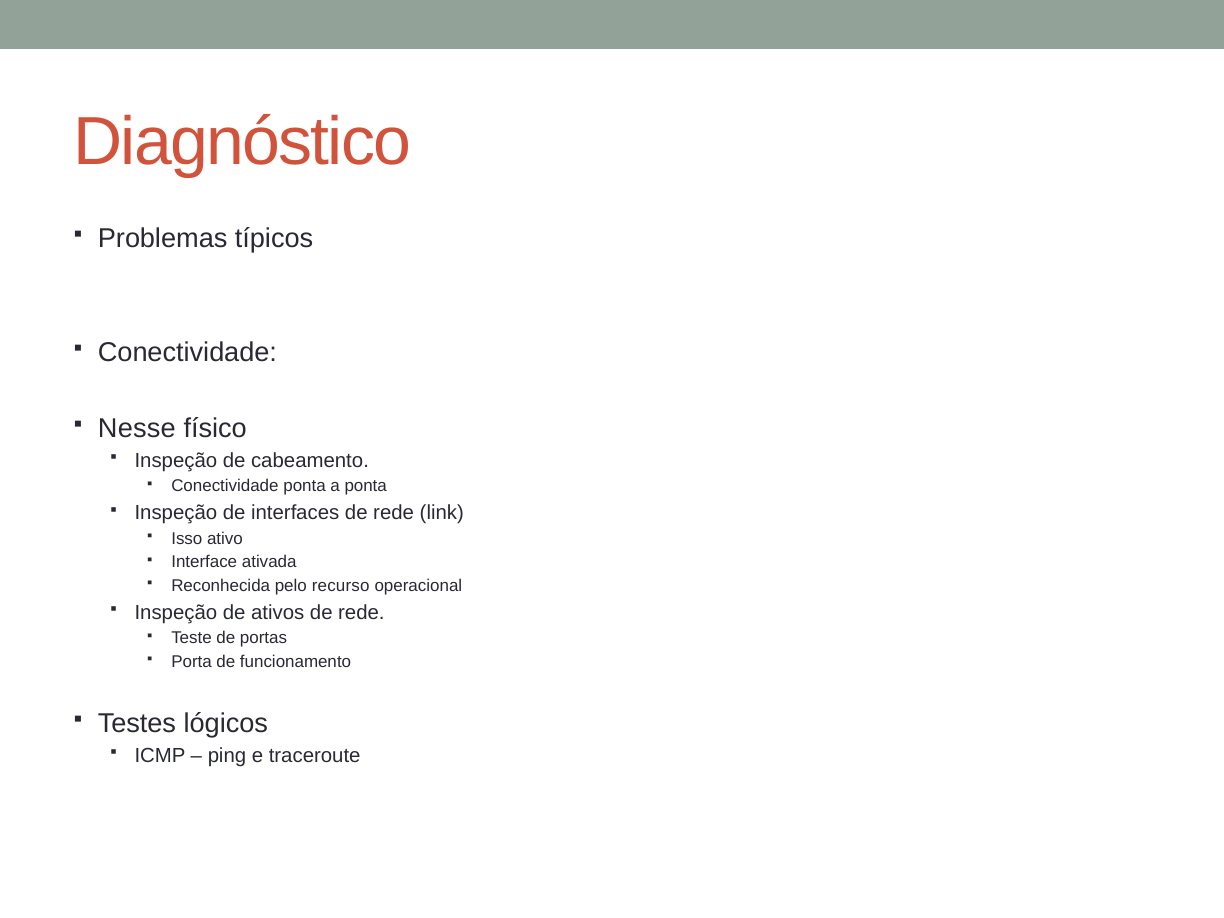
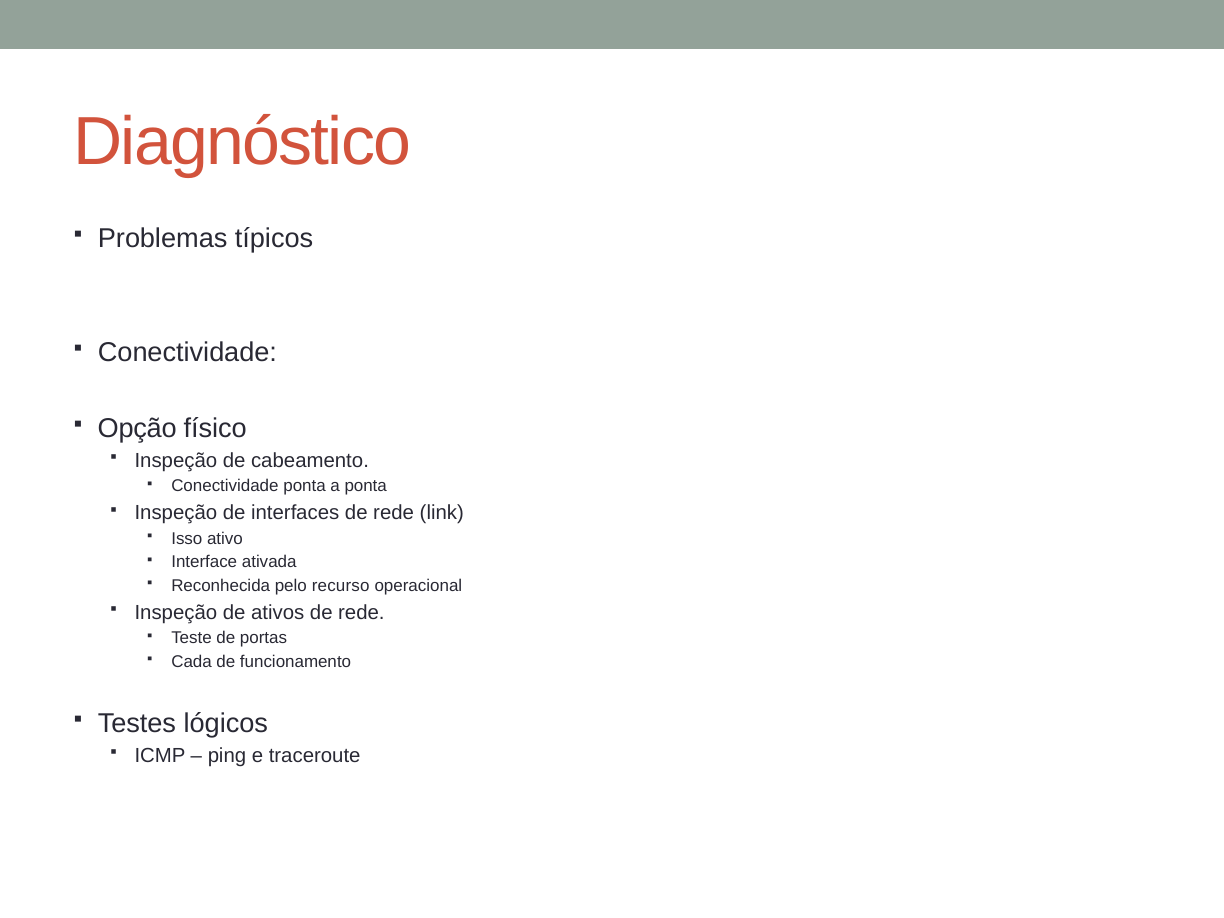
Nesse: Nesse -> Opção
Porta: Porta -> Cada
